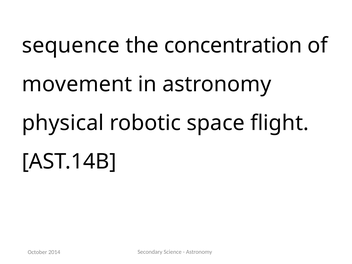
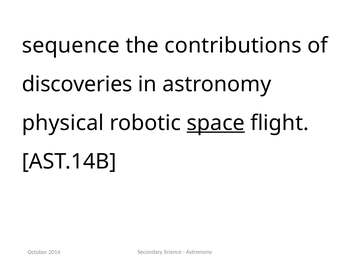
concentration: concentration -> contributions
movement: movement -> discoveries
space underline: none -> present
